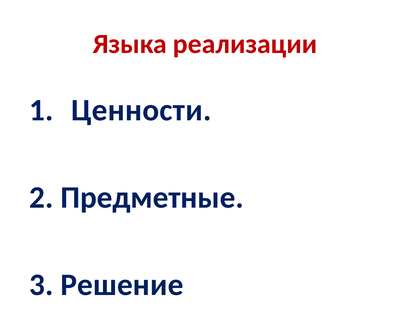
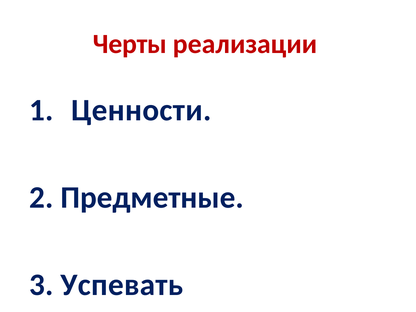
Языка: Языка -> Черты
Решение: Решение -> Успевать
